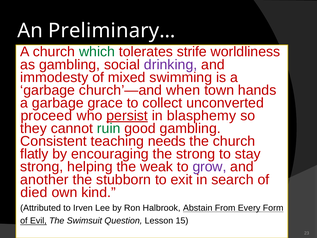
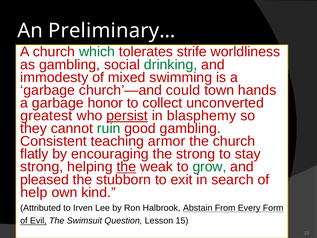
drinking colour: purple -> green
when: when -> could
grace: grace -> honor
proceed: proceed -> greatest
needs: needs -> armor
the at (126, 167) underline: none -> present
grow colour: purple -> green
another: another -> pleased
died: died -> help
